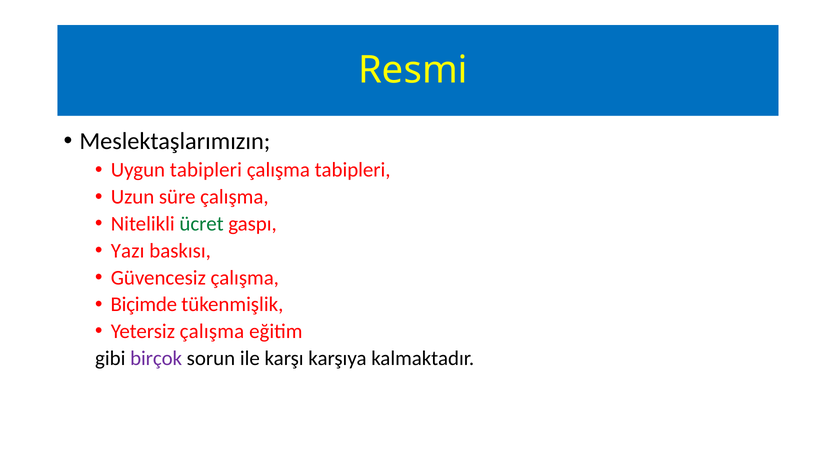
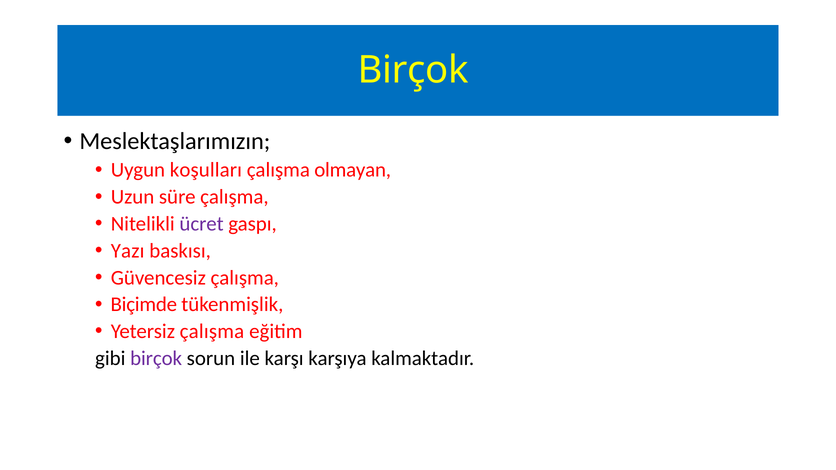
Resmi at (413, 70): Resmi -> Birçok
Uygun tabipleri: tabipleri -> koşulları
çalışma tabipleri: tabipleri -> olmayan
ücret colour: green -> purple
